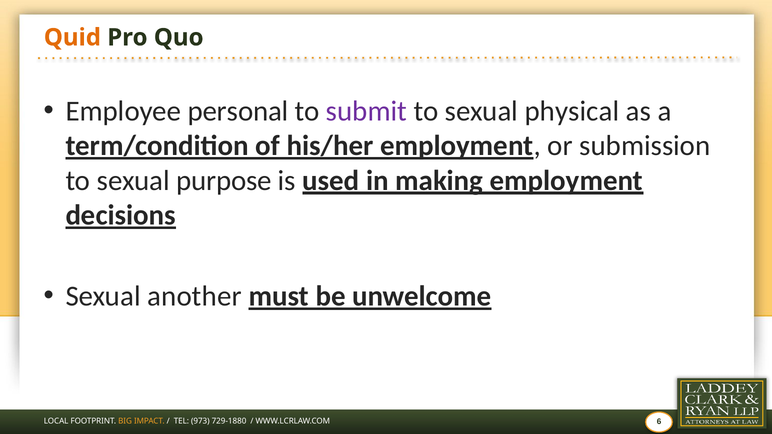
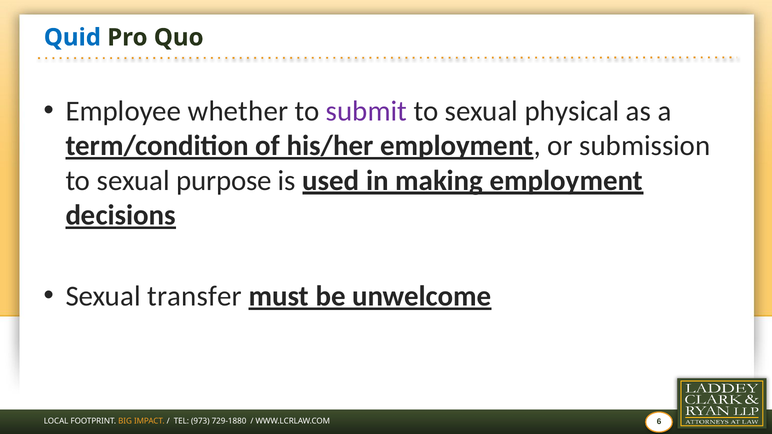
Quid colour: orange -> blue
personal: personal -> whether
another: another -> transfer
